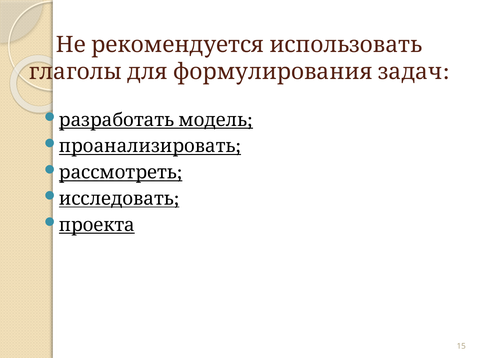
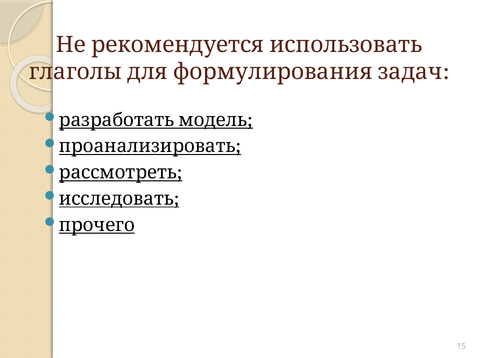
проекта: проекта -> прочего
